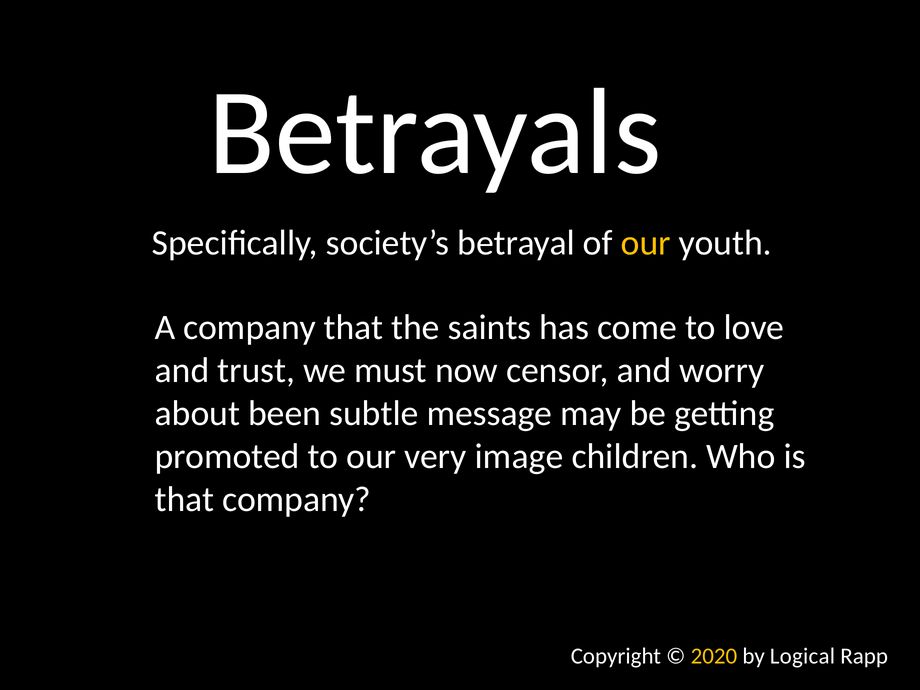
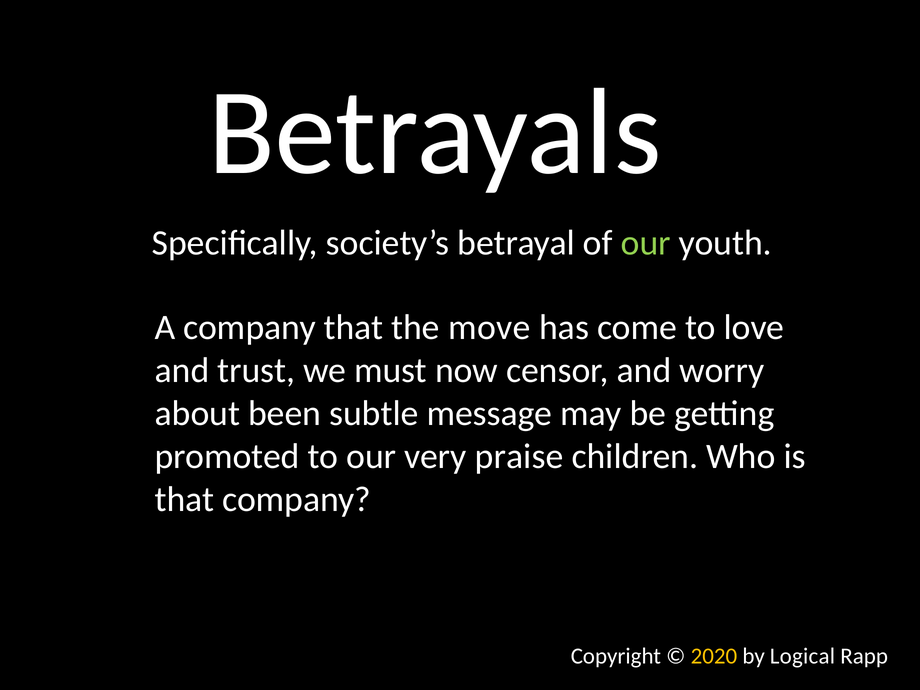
our at (646, 243) colour: yellow -> light green
saints: saints -> move
image: image -> praise
